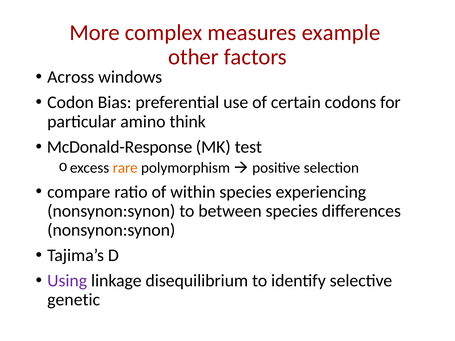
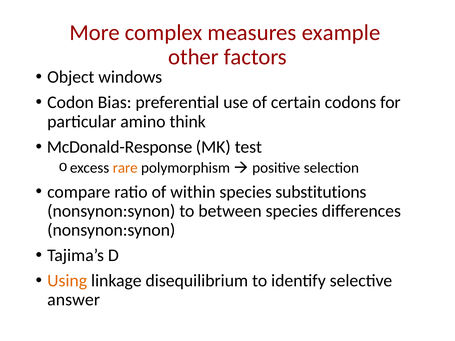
Across: Across -> Object
experiencing: experiencing -> substitutions
Using colour: purple -> orange
genetic: genetic -> answer
